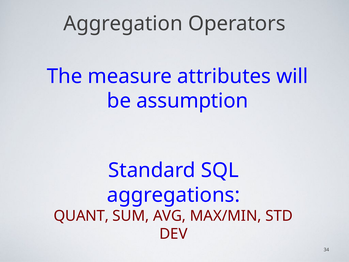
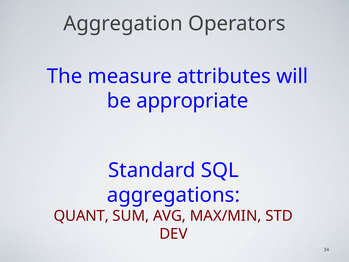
assumption: assumption -> appropriate
